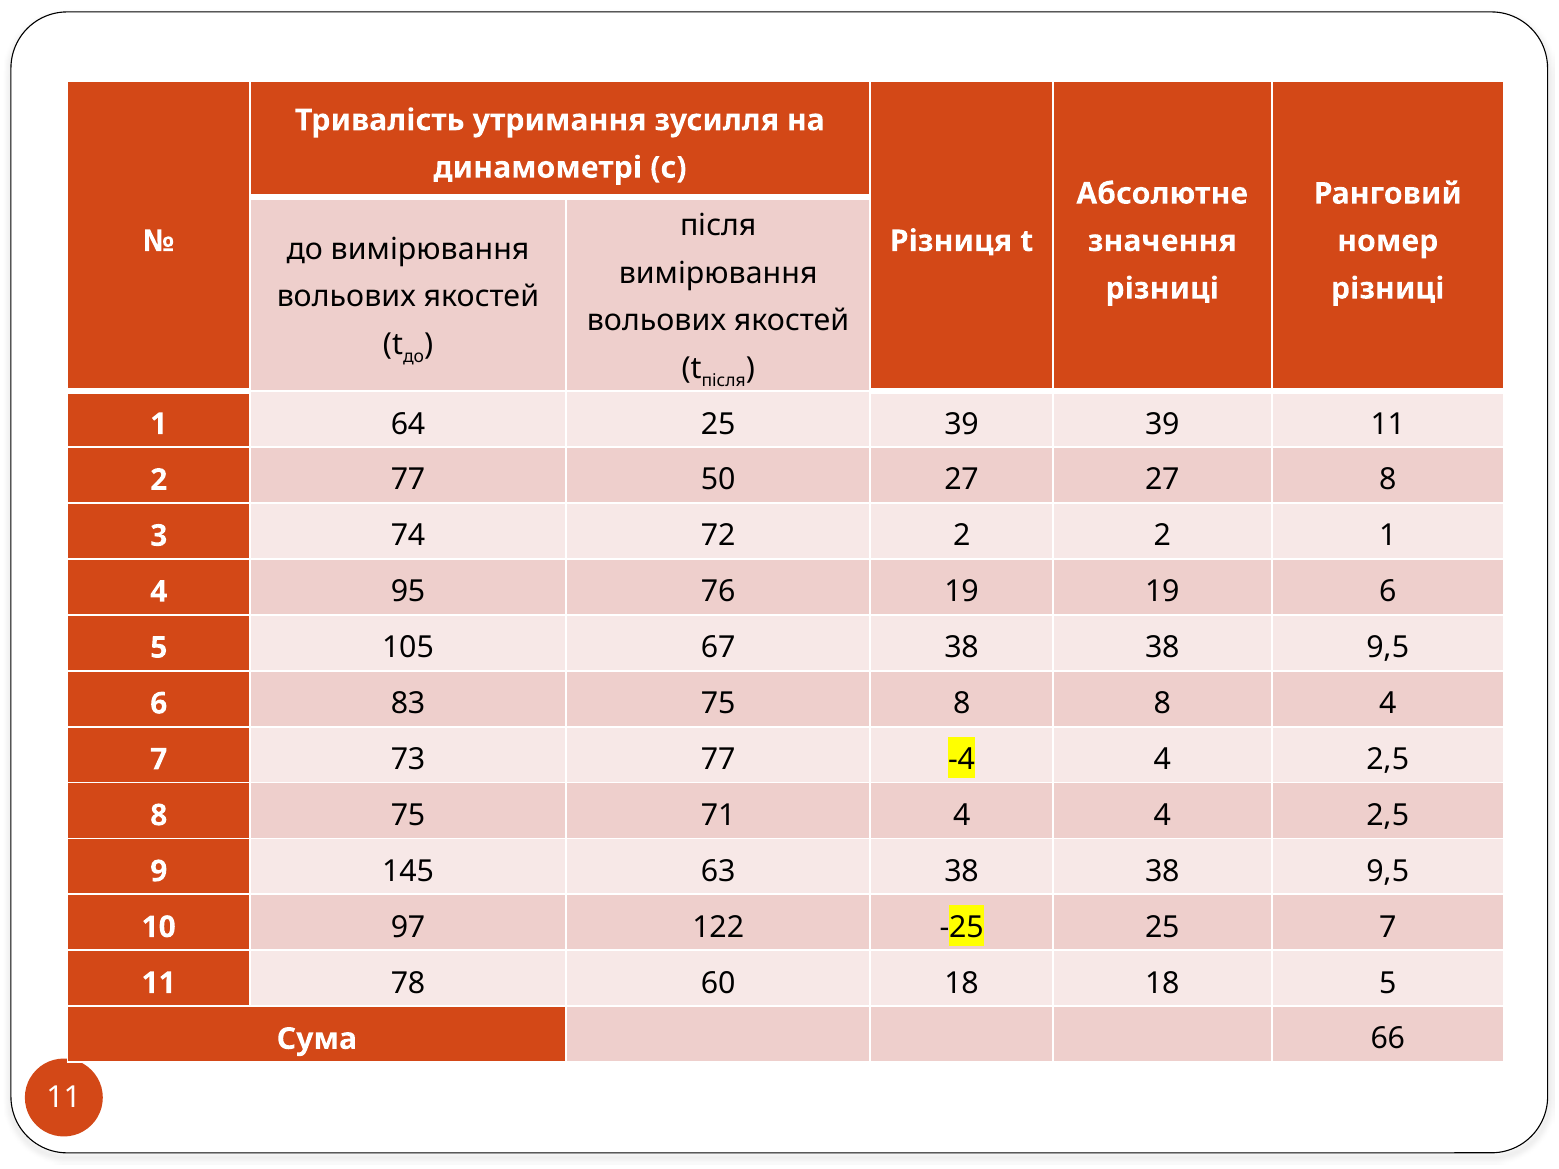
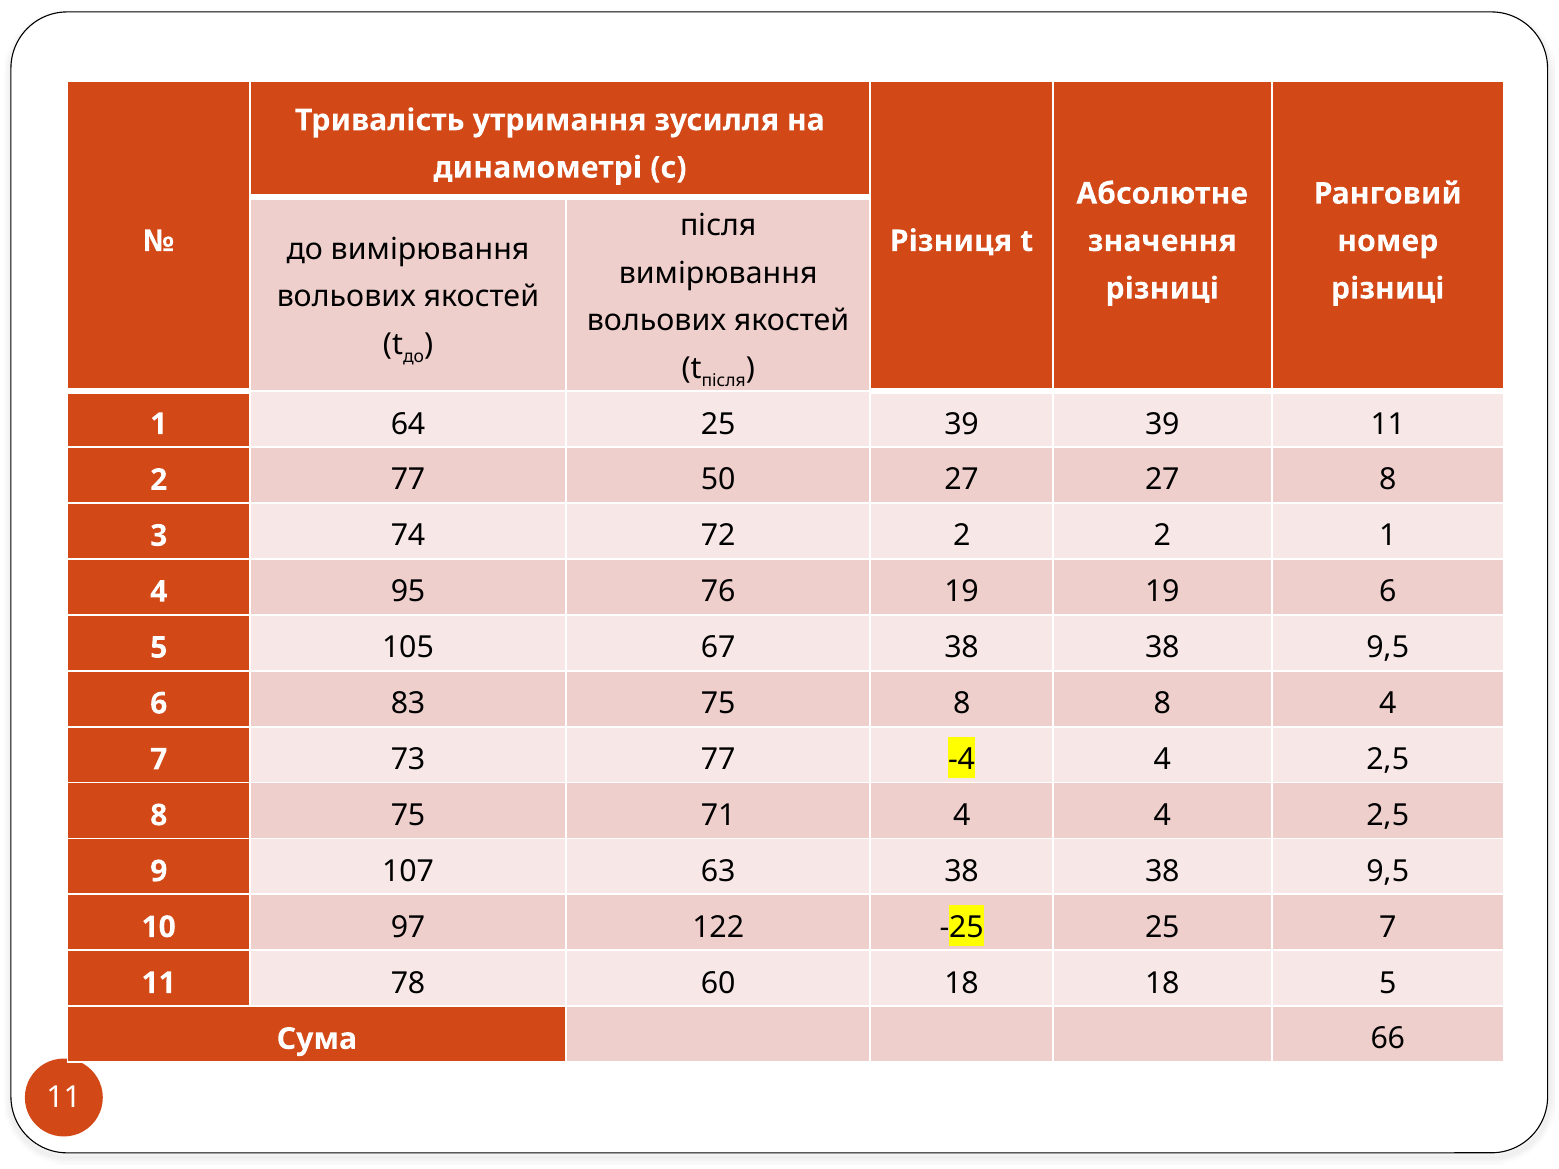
145: 145 -> 107
